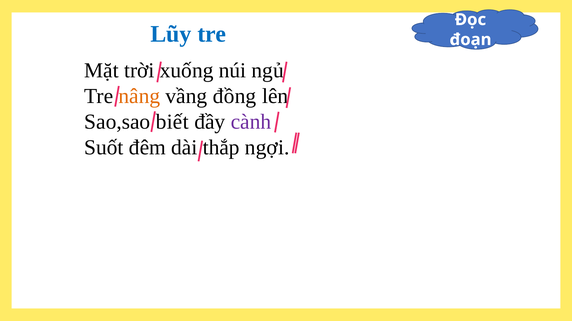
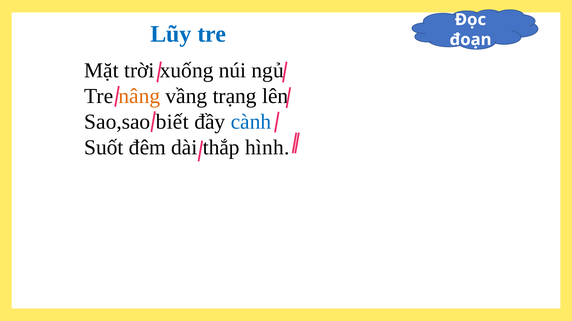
đồng: đồng -> trạng
cành colour: purple -> blue
ngợi: ngợi -> hình
